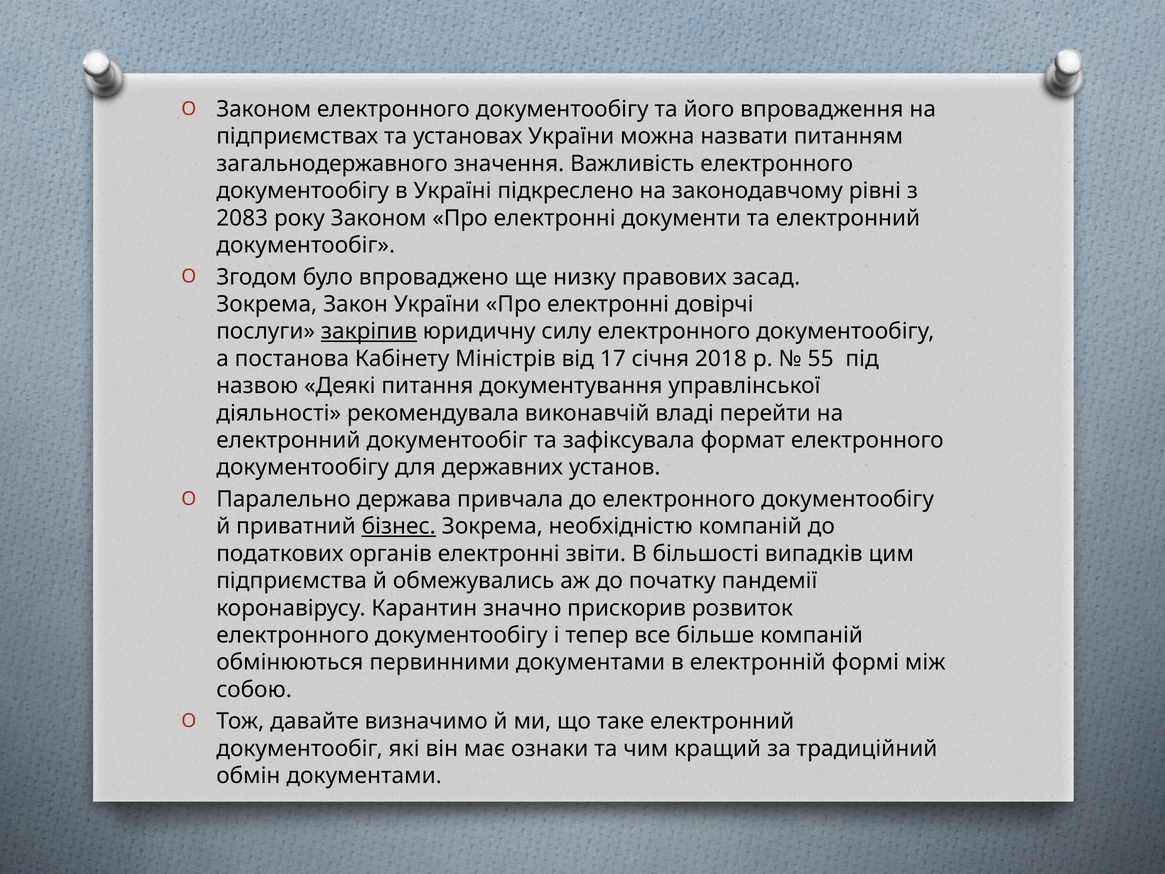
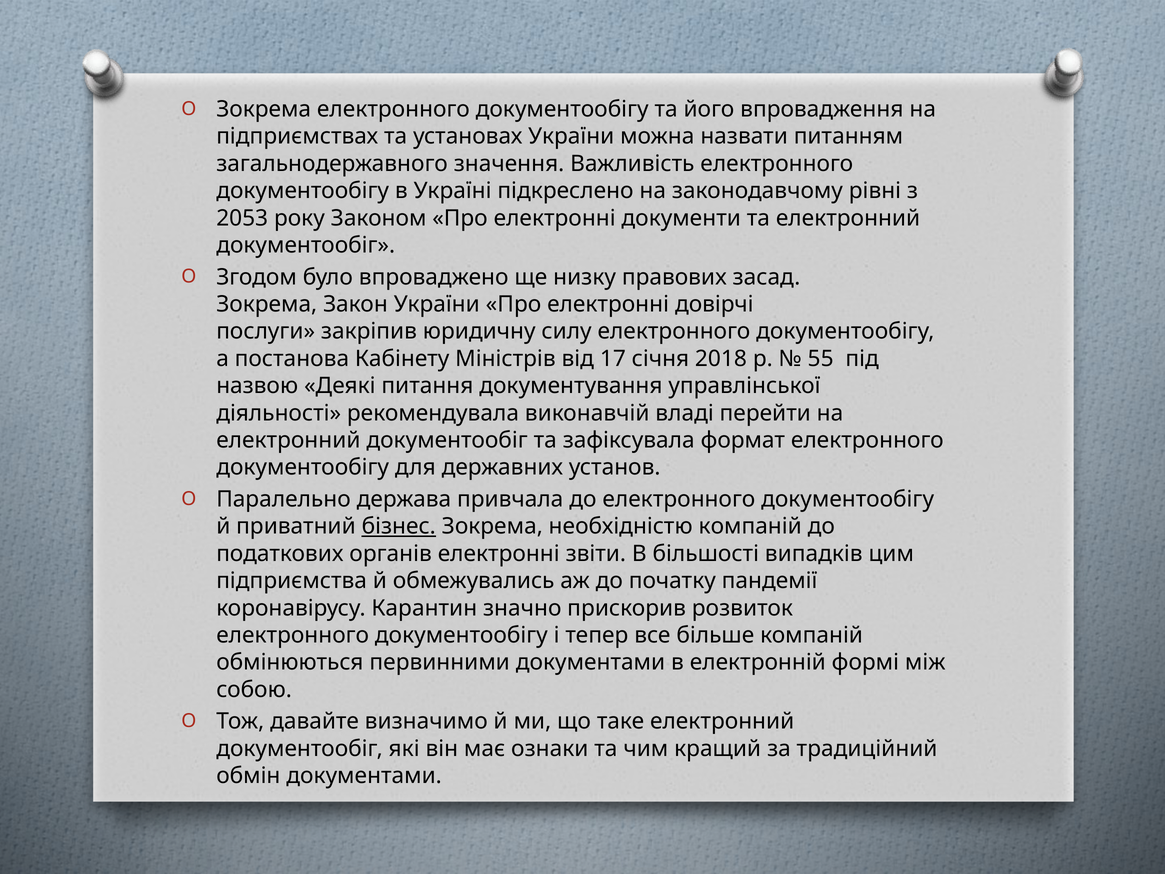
Законом at (264, 109): Законом -> Зокрема
2083: 2083 -> 2053
закріпив underline: present -> none
